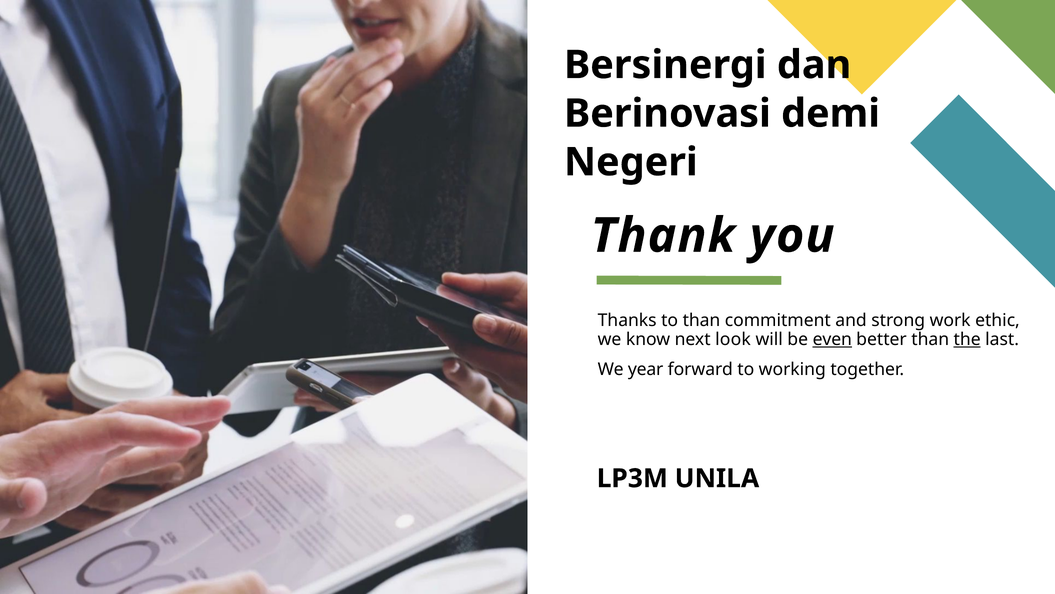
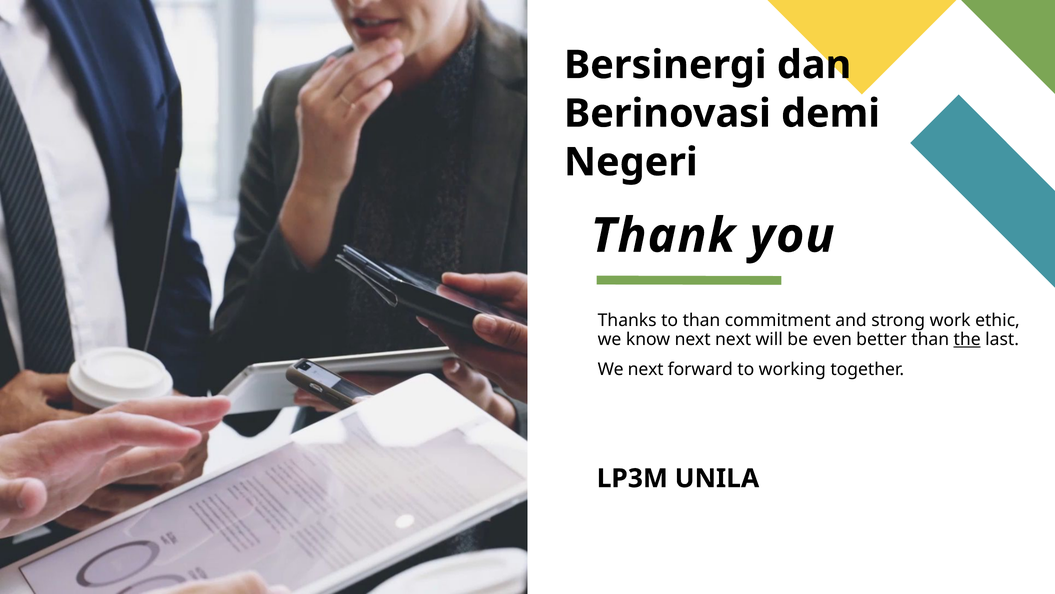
next look: look -> next
even underline: present -> none
We year: year -> next
